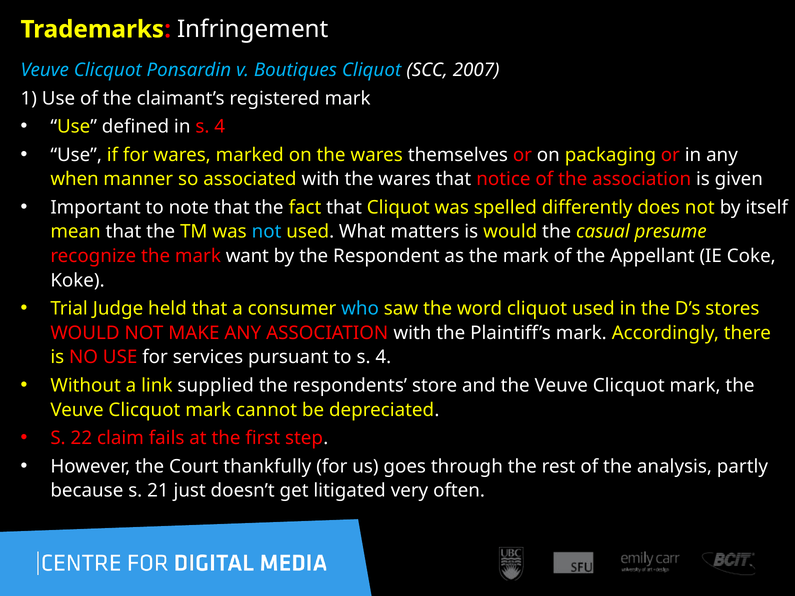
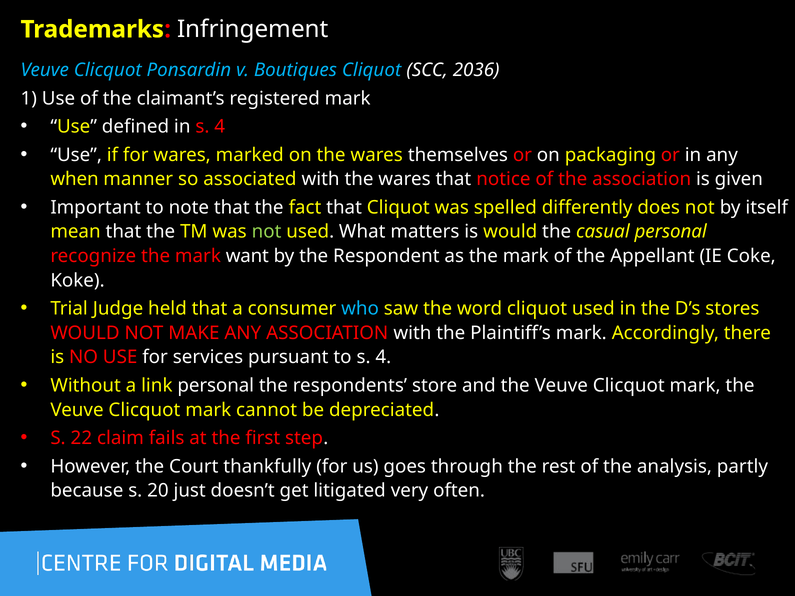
2007: 2007 -> 2036
not at (267, 232) colour: light blue -> light green
casual presume: presume -> personal
link supplied: supplied -> personal
21: 21 -> 20
